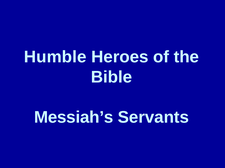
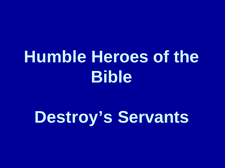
Messiah’s: Messiah’s -> Destroy’s
